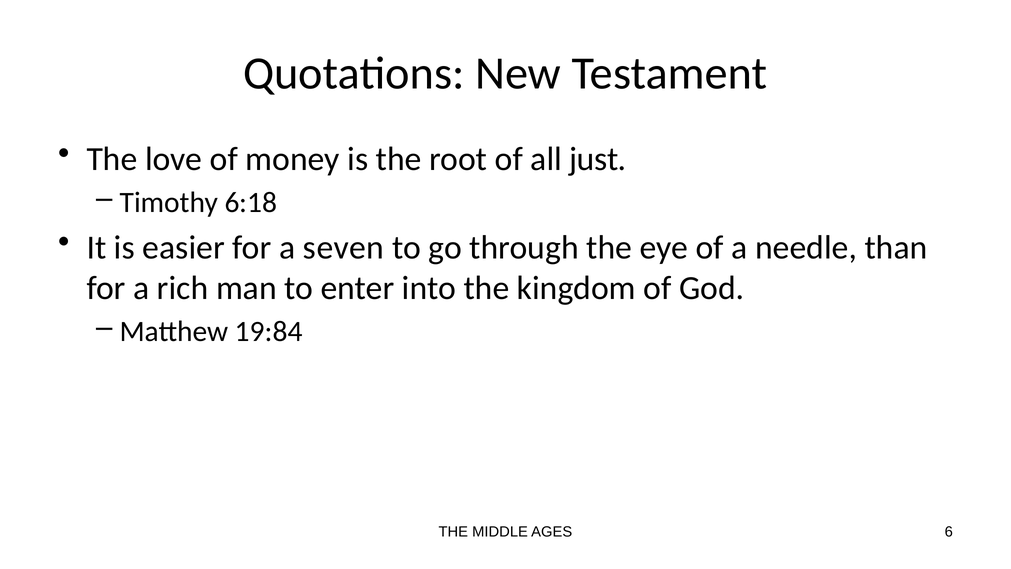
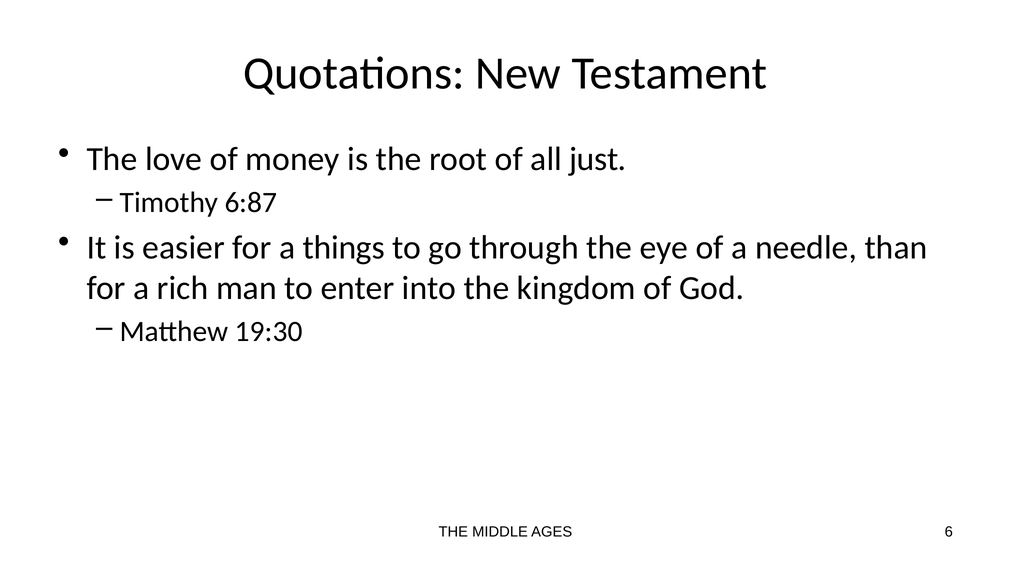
6:18: 6:18 -> 6:87
seven: seven -> things
19:84: 19:84 -> 19:30
